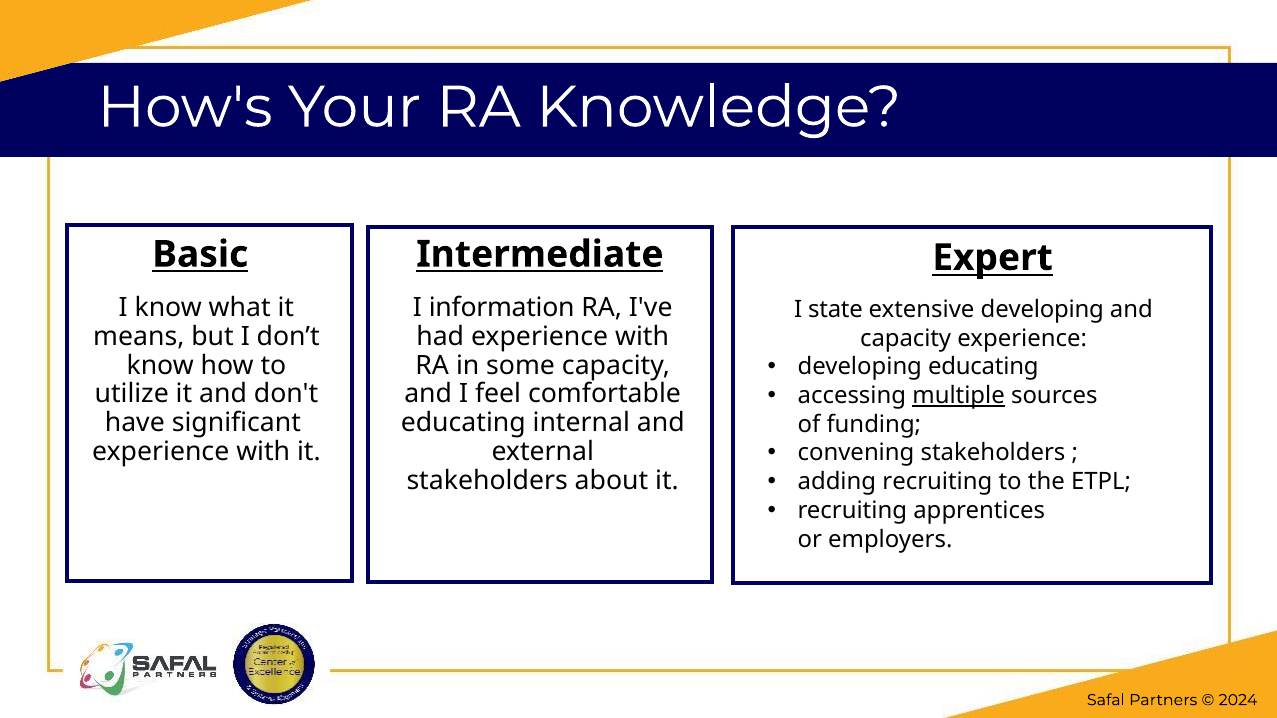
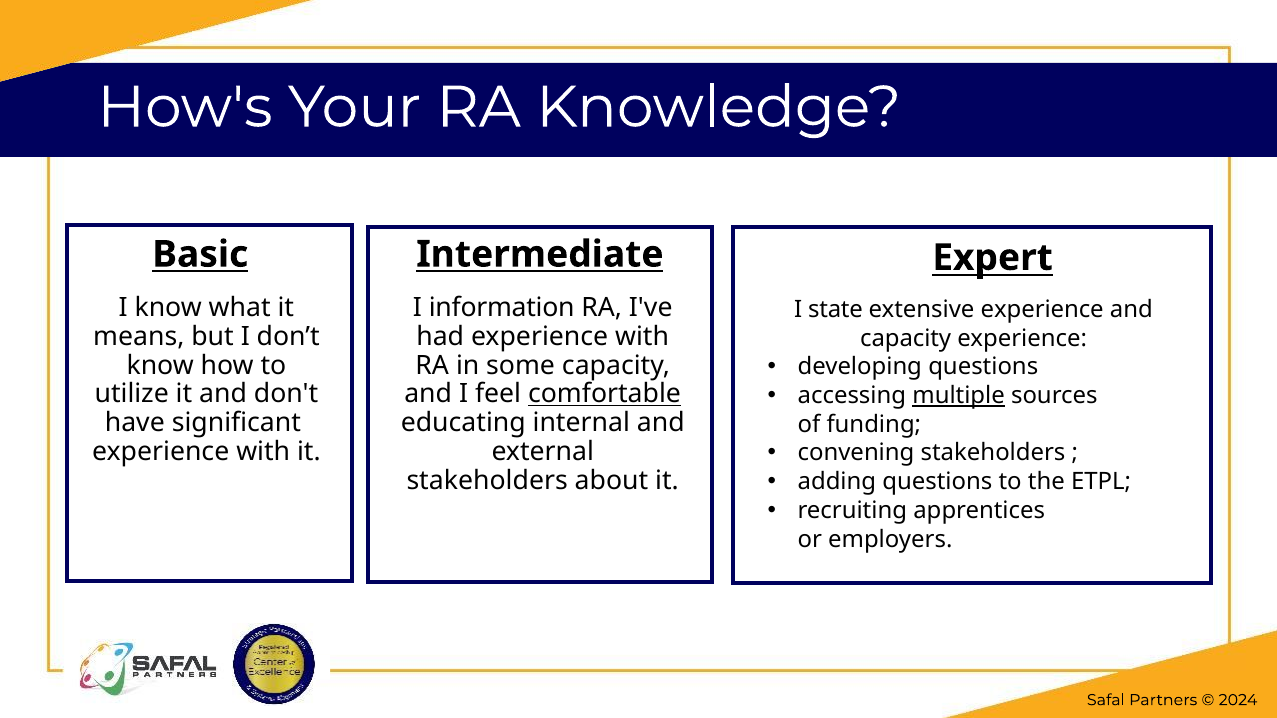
extensive developing: developing -> experience
developing educating: educating -> questions
comfortable underline: none -> present
adding recruiting: recruiting -> questions
